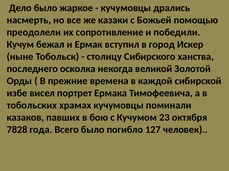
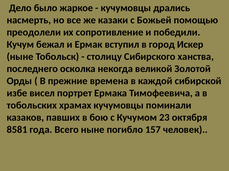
7828: 7828 -> 8581
Всего было: было -> ныне
127: 127 -> 157
